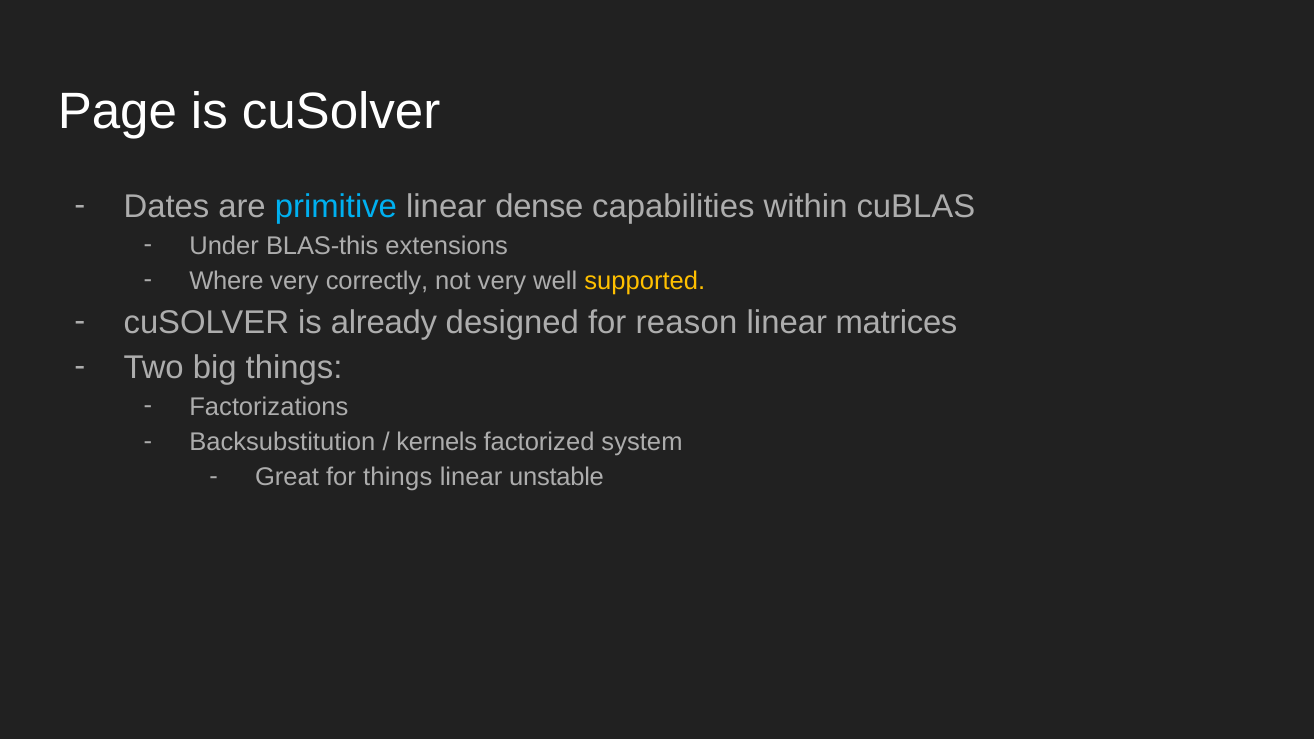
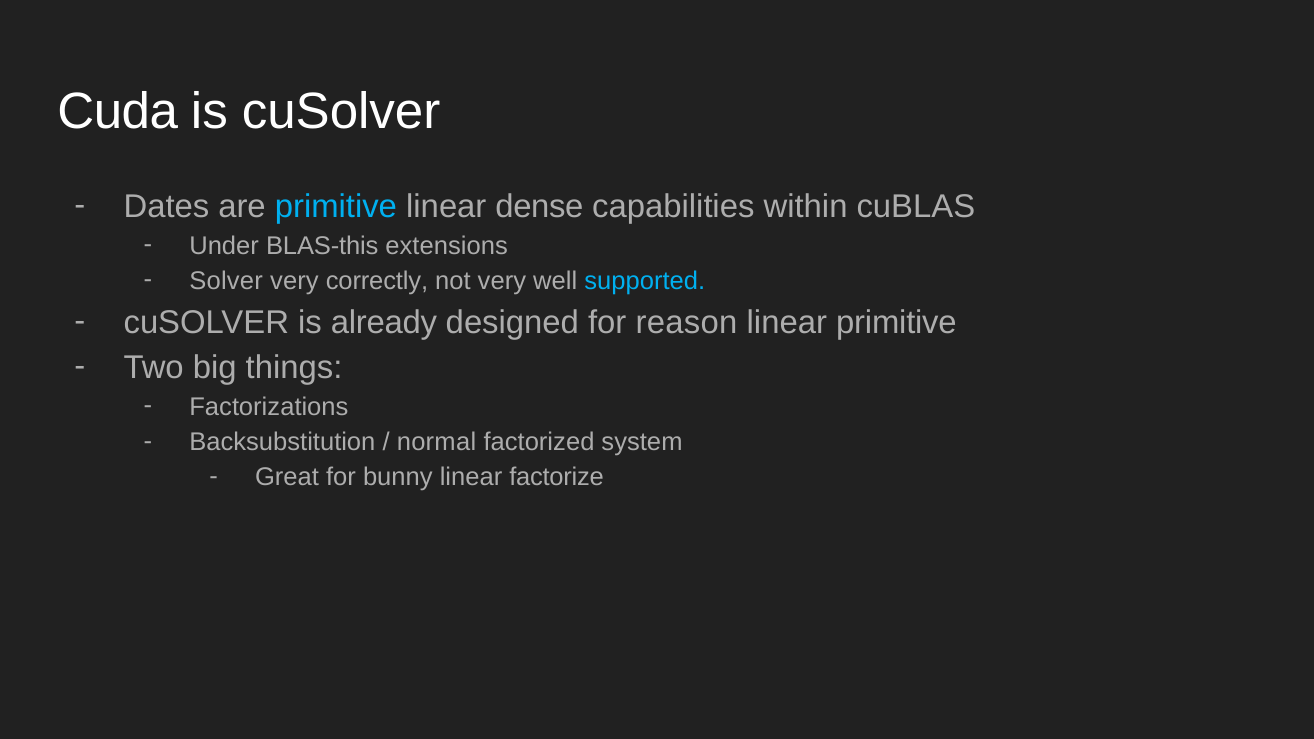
Page: Page -> Cuda
Where: Where -> Solver
supported colour: yellow -> light blue
linear matrices: matrices -> primitive
kernels: kernels -> normal
for things: things -> bunny
unstable: unstable -> factorize
